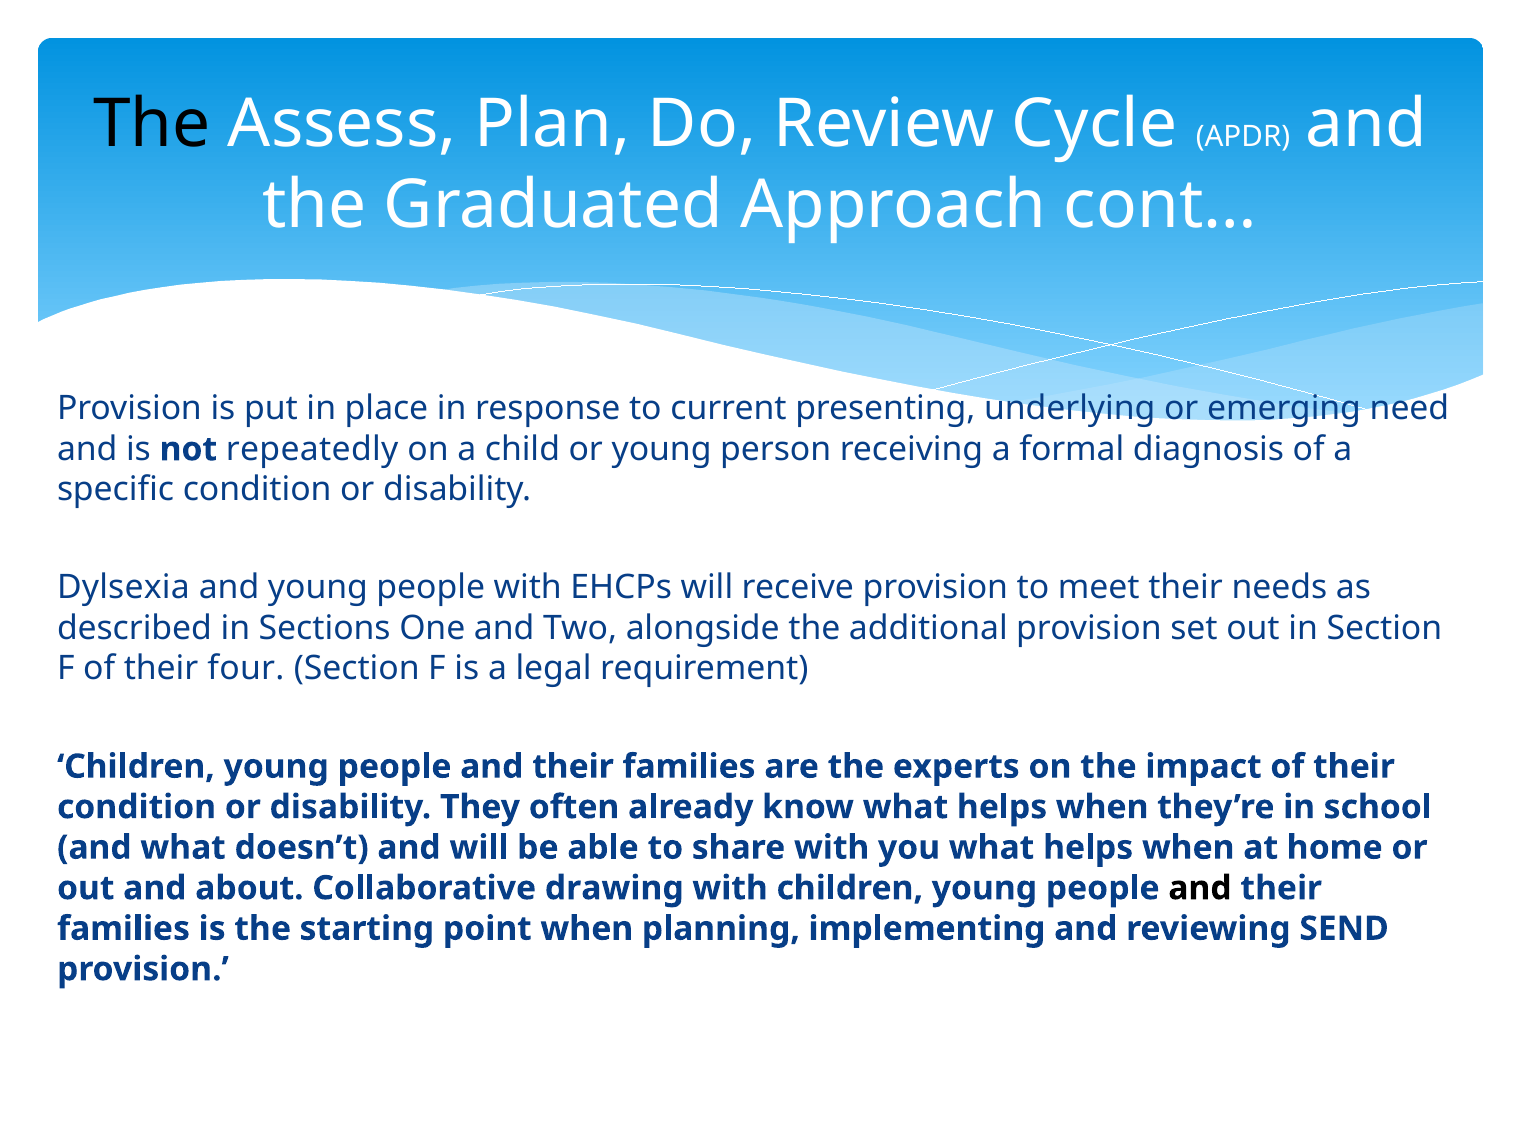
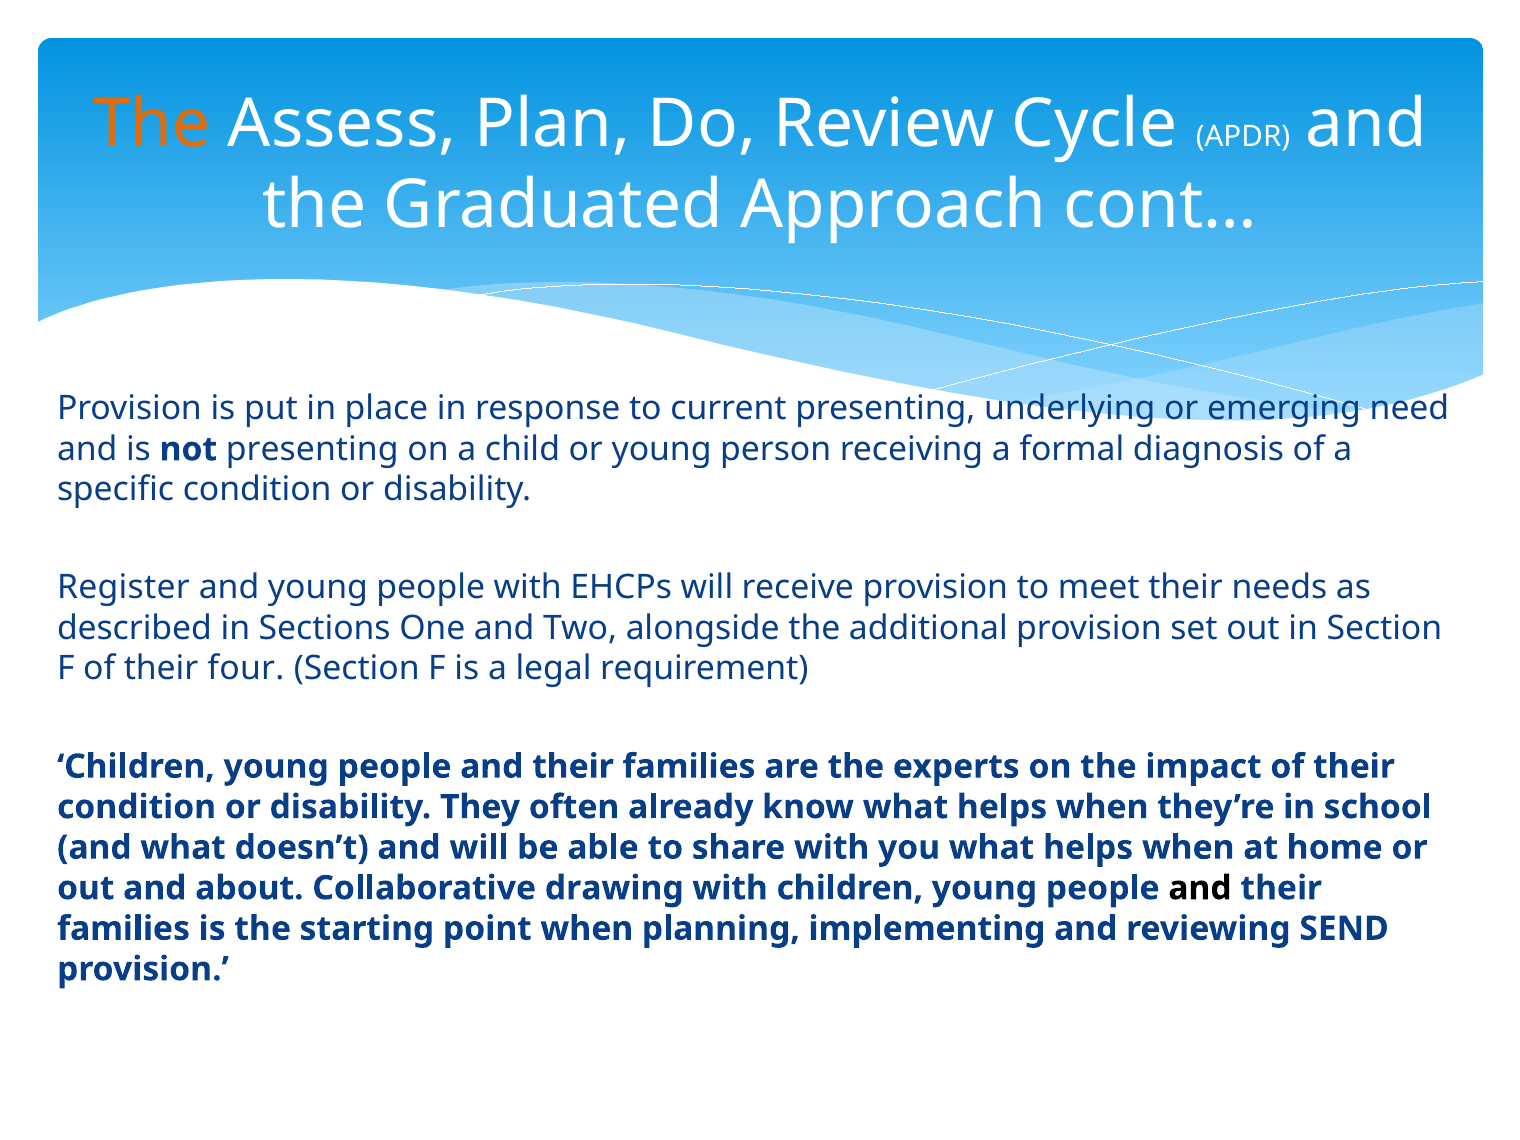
The at (152, 124) colour: black -> orange
not repeatedly: repeatedly -> presenting
Dylsexia: Dylsexia -> Register
